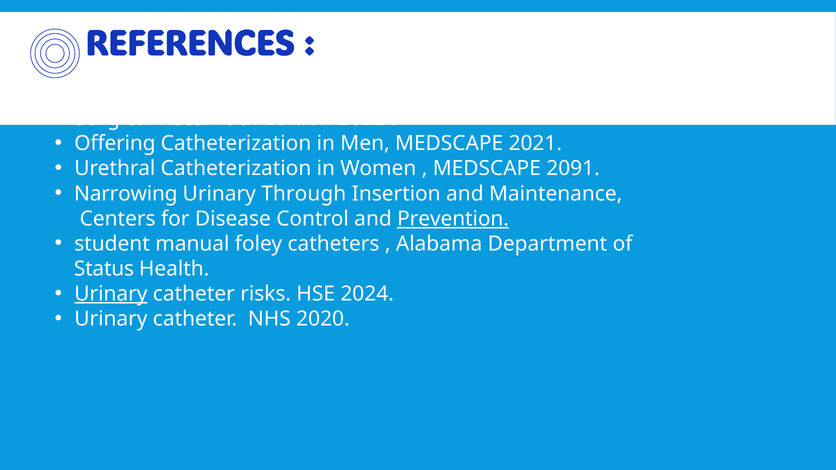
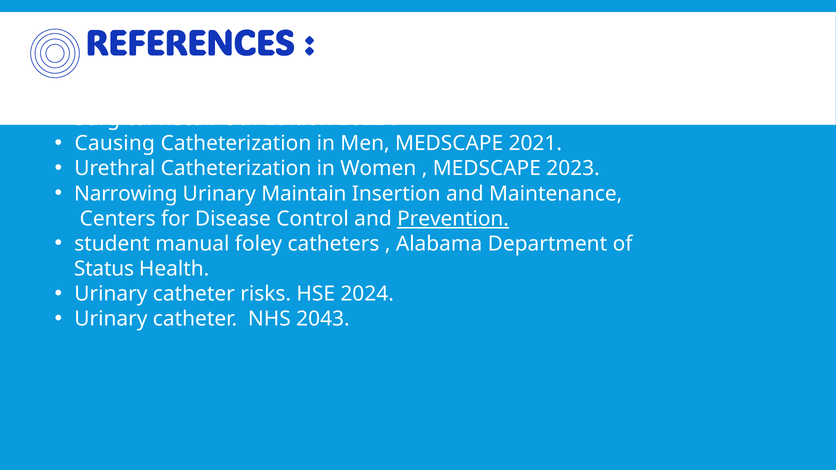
Offering: Offering -> Causing
2091: 2091 -> 2023
Through: Through -> Maintain
Urinary at (111, 294) underline: present -> none
2020: 2020 -> 2043
